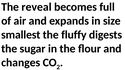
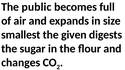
reveal: reveal -> public
fluffy: fluffy -> given
